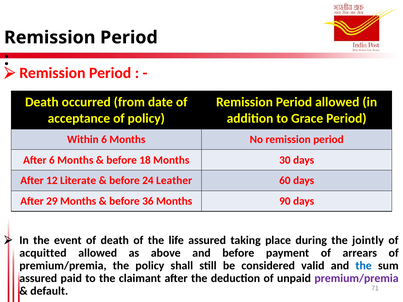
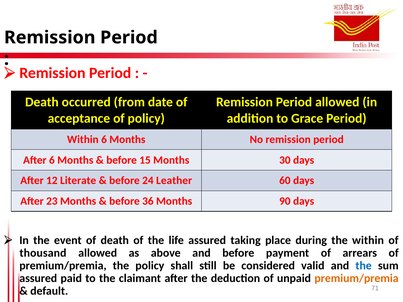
18: 18 -> 15
29: 29 -> 23
the jointly: jointly -> within
acquitted: acquitted -> thousand
premium/premia at (357, 278) colour: purple -> orange
